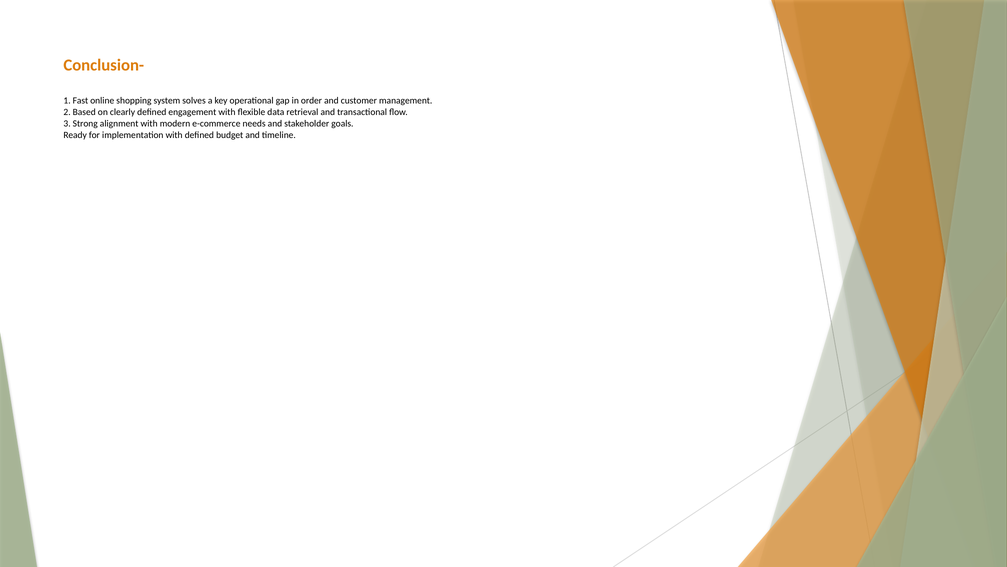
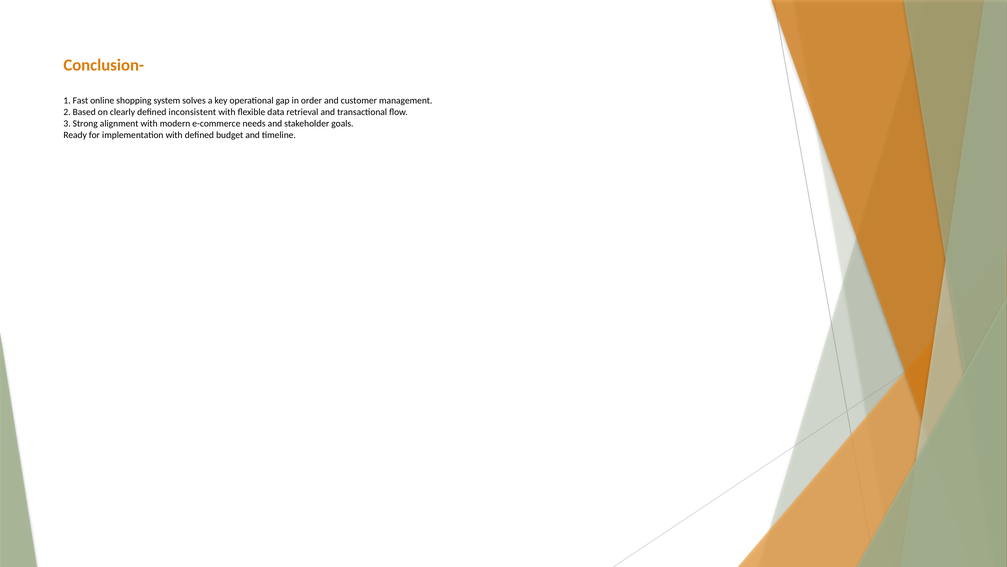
engagement: engagement -> inconsistent
